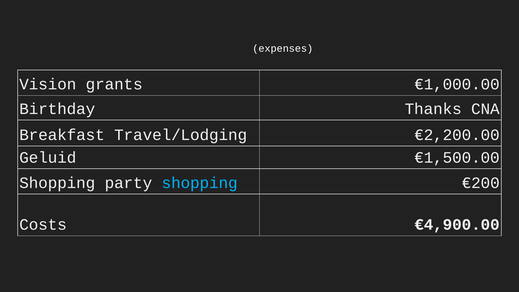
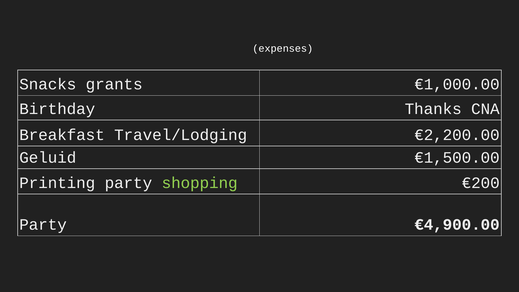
Vision: Vision -> Snacks
Shopping at (57, 183): Shopping -> Printing
shopping at (200, 183) colour: light blue -> light green
Costs at (43, 225): Costs -> Party
